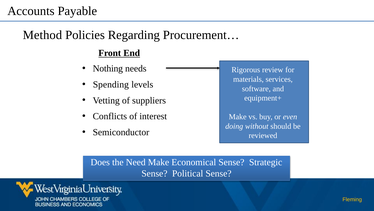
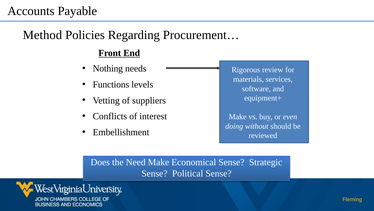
Spending: Spending -> Functions
Semiconductor: Semiconductor -> Embellishment
